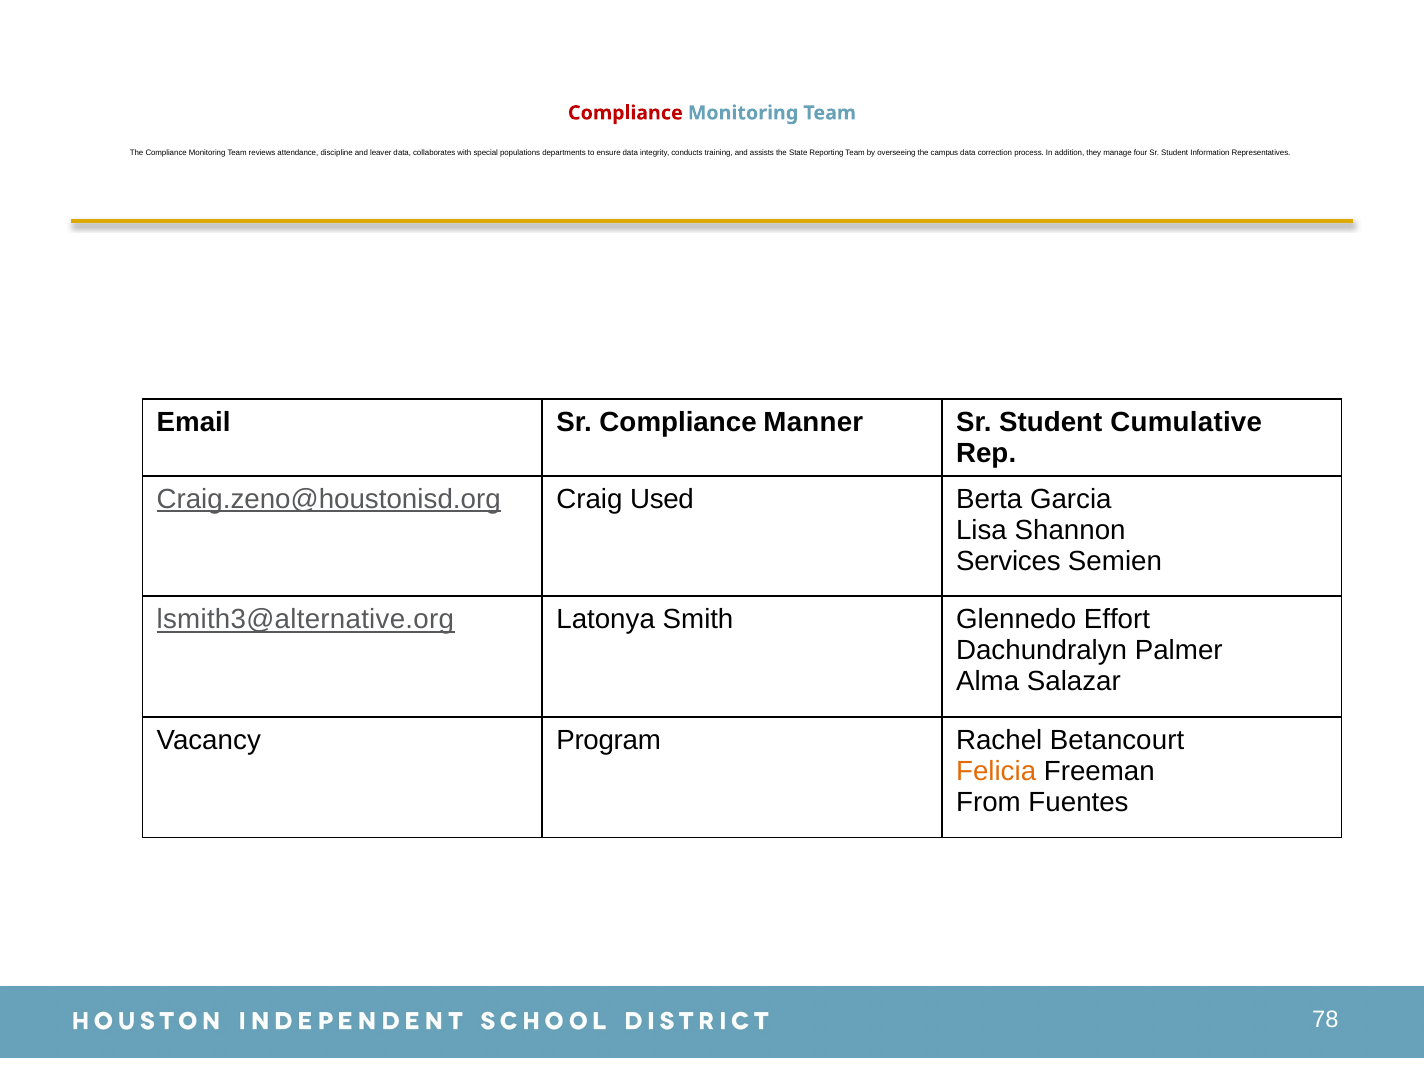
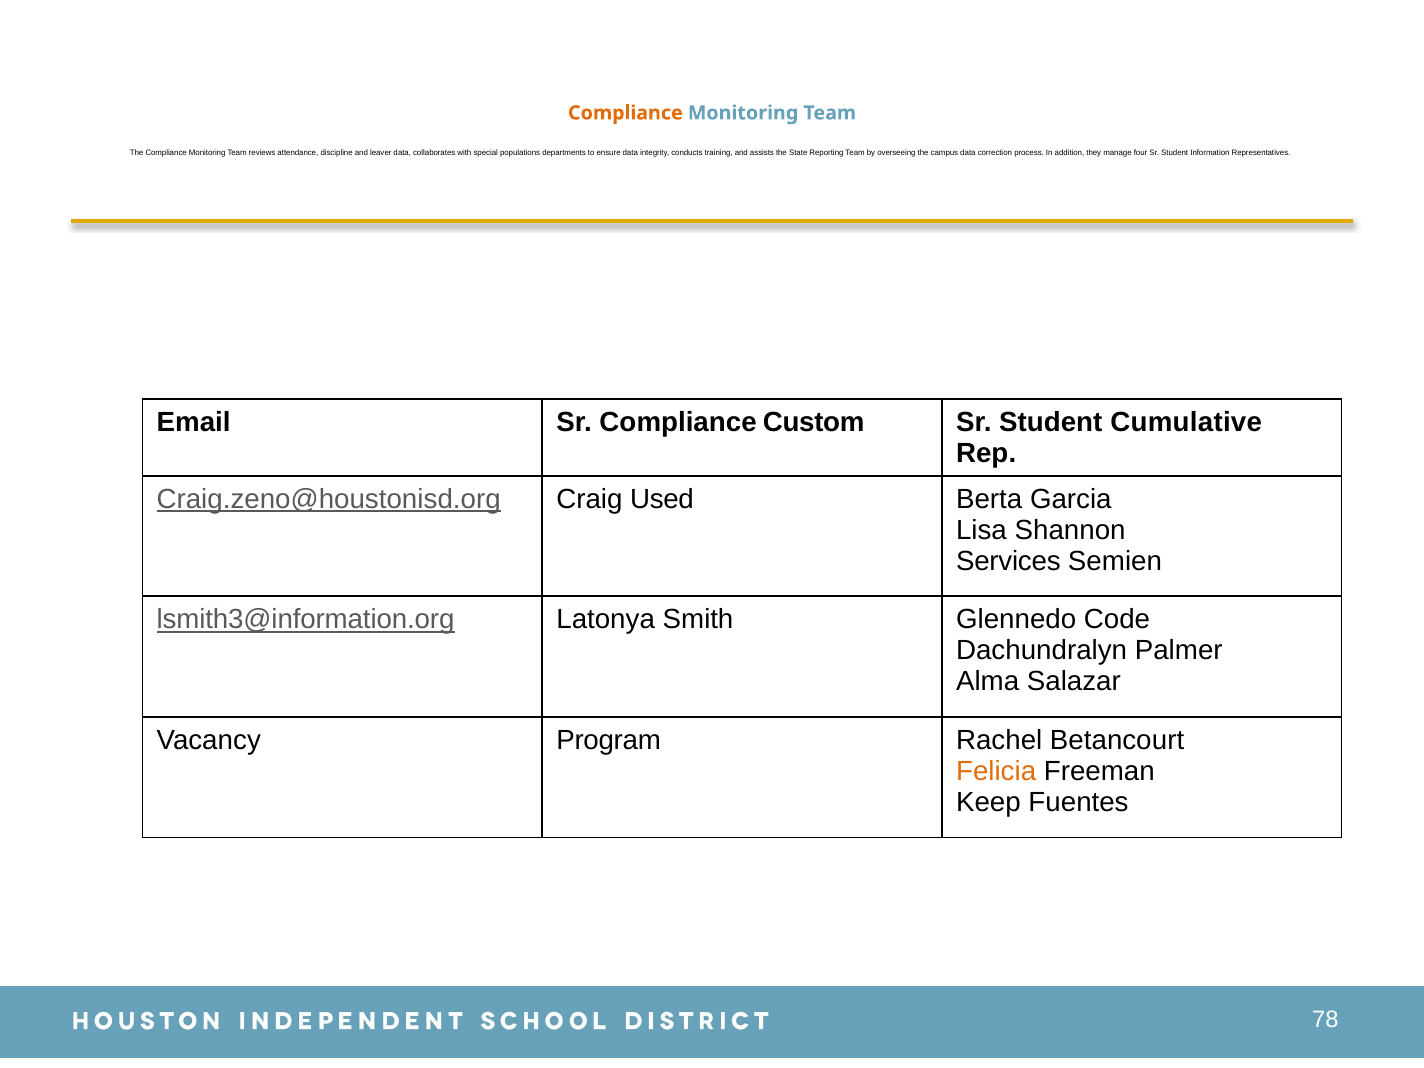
Compliance at (625, 113) colour: red -> orange
Manner: Manner -> Custom
lsmith3@alternative.org: lsmith3@alternative.org -> lsmith3@information.org
Effort: Effort -> Code
From: From -> Keep
